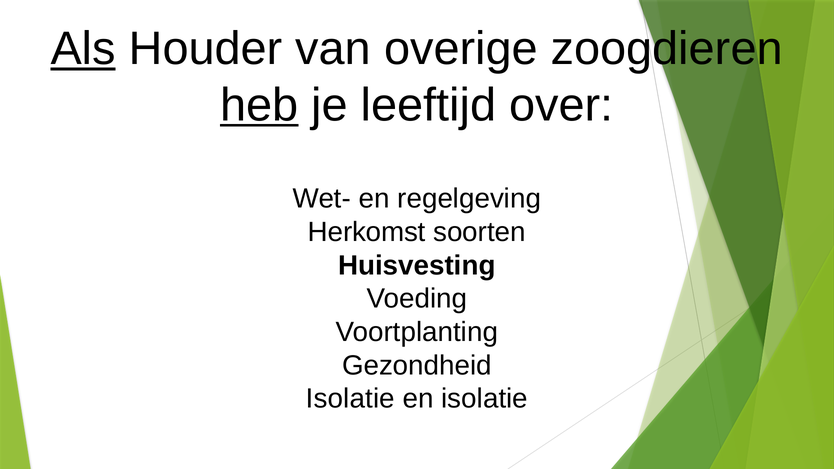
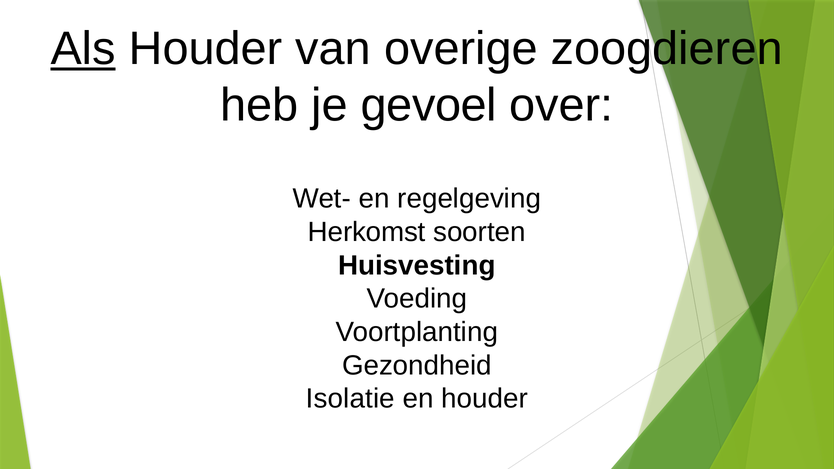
heb underline: present -> none
leeftijd: leeftijd -> gevoel
en isolatie: isolatie -> houder
